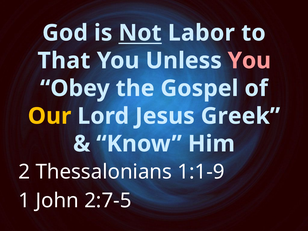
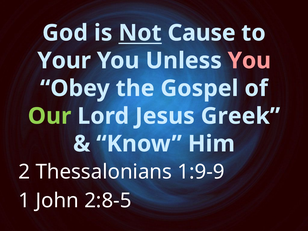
Labor: Labor -> Cause
That: That -> Your
Our colour: yellow -> light green
1:1-9: 1:1-9 -> 1:9-9
2:7-5: 2:7-5 -> 2:8-5
